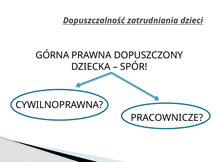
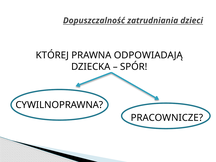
GÓRNA: GÓRNA -> KTÓREJ
DOPUSZCZONY: DOPUSZCZONY -> ODPOWIADAJĄ
